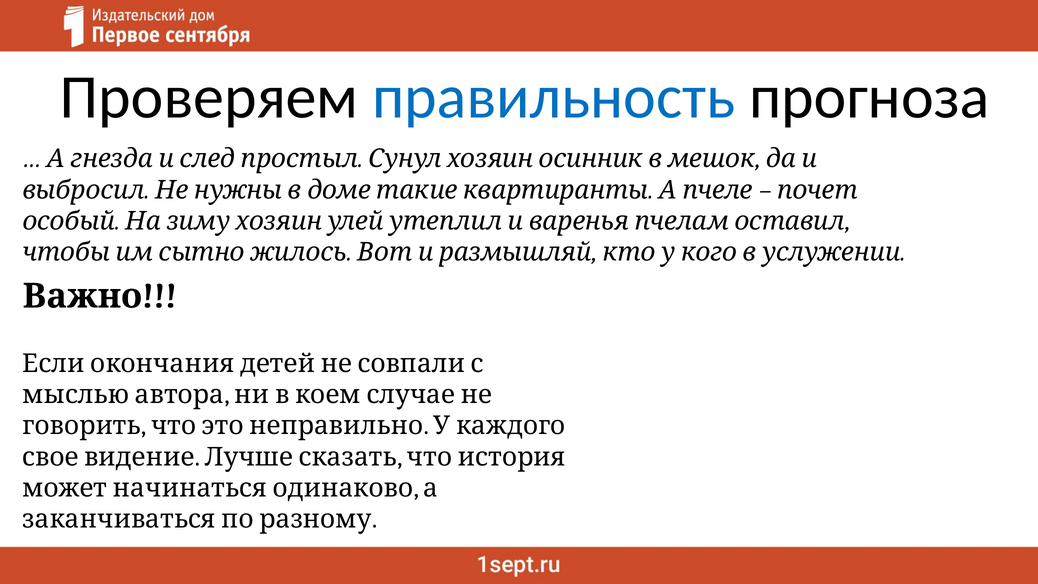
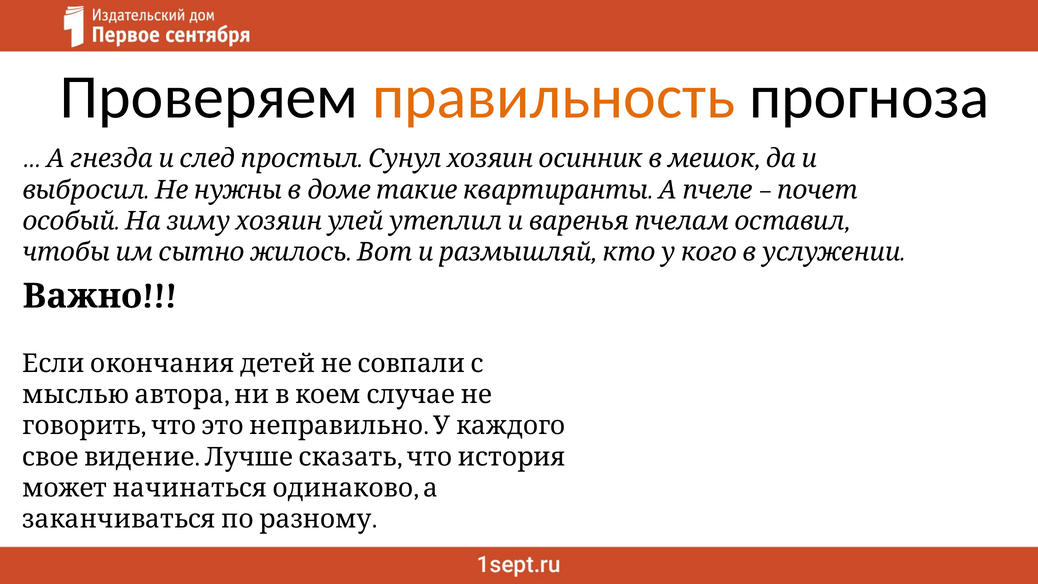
правильность colour: blue -> orange
